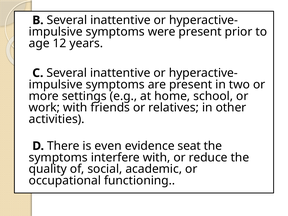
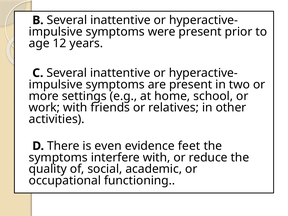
seat: seat -> feet
